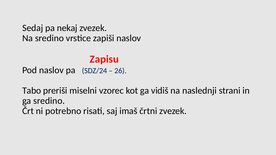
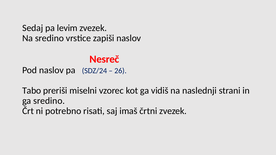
nekaj: nekaj -> levim
Zapisu: Zapisu -> Nesreč
